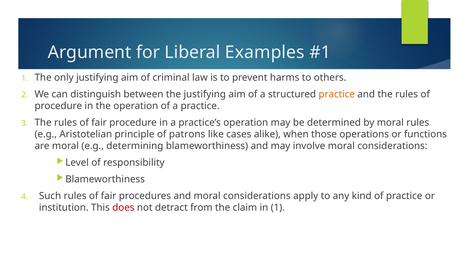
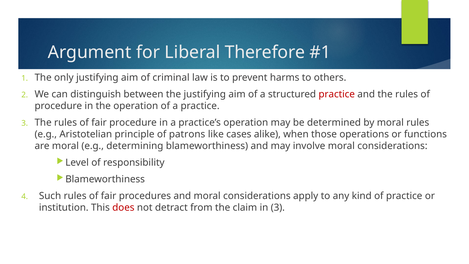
Examples: Examples -> Therefore
practice at (337, 94) colour: orange -> red
in 1: 1 -> 3
